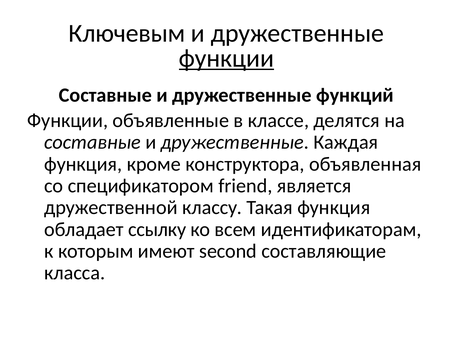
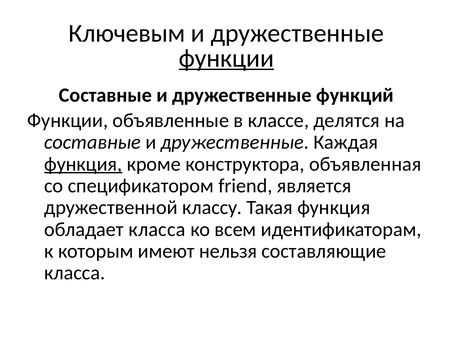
функция at (83, 164) underline: none -> present
обладает ссылку: ссылку -> класса
second: second -> нельзя
